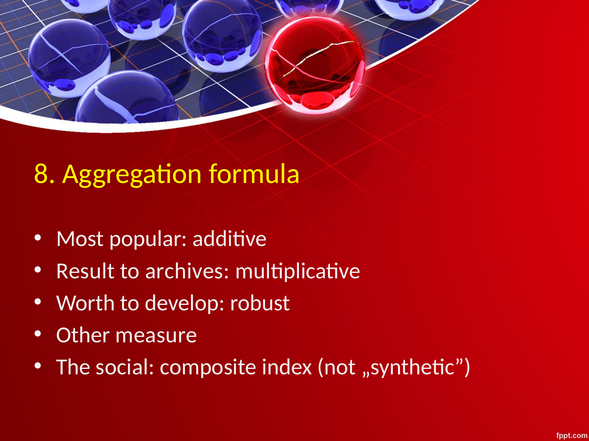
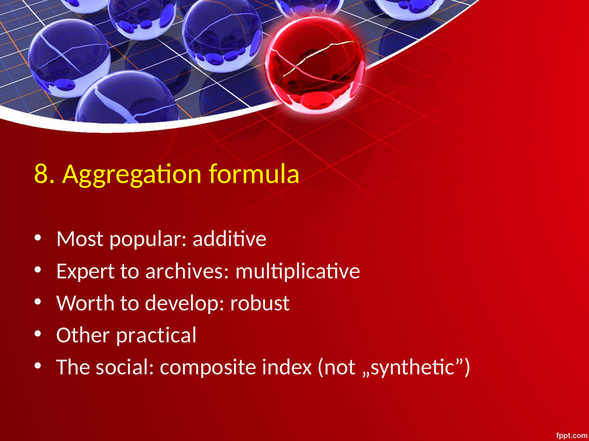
Result: Result -> Expert
measure: measure -> practical
